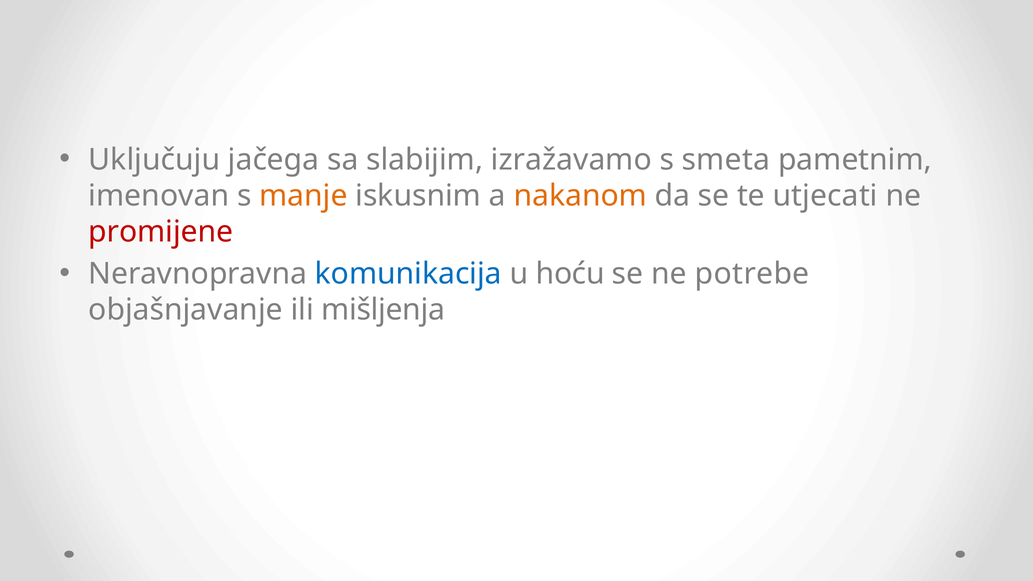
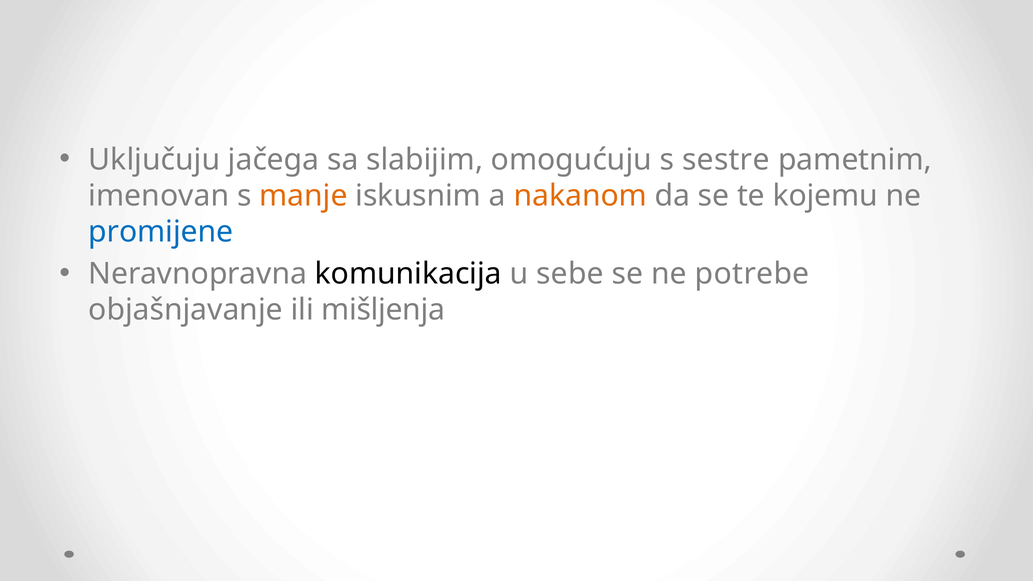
izražavamo: izražavamo -> omogućuju
smeta: smeta -> sestre
utjecati: utjecati -> kojemu
promijene colour: red -> blue
komunikacija colour: blue -> black
hoću: hoću -> sebe
